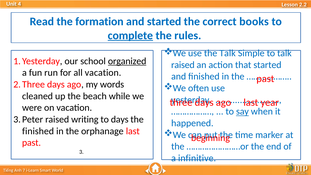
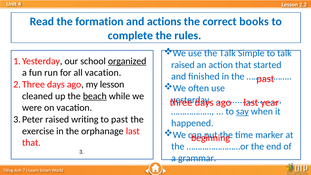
and started: started -> actions
complete underline: present -> none
my words: words -> lesson
beach underline: none -> present
to days: days -> past
finished at (38, 131): finished -> exercise
past at (31, 143): past -> that
infinitive: infinitive -> grammar
